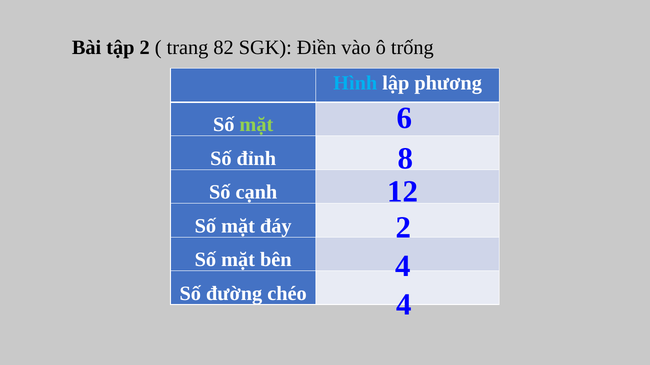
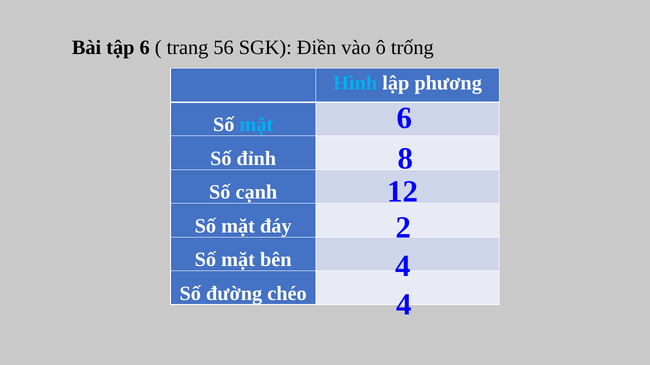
tập 2: 2 -> 6
82: 82 -> 56
mặt at (256, 125) colour: light green -> light blue
